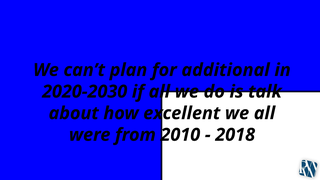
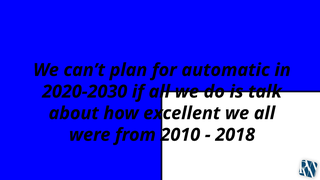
additional: additional -> automatic
